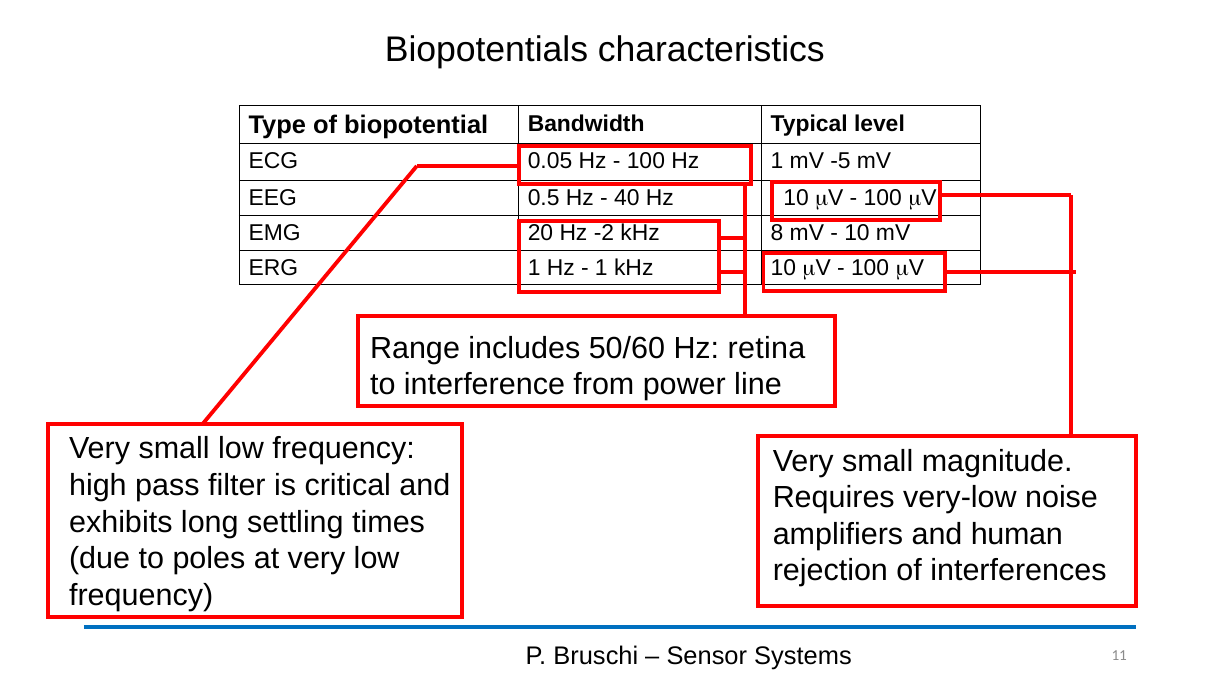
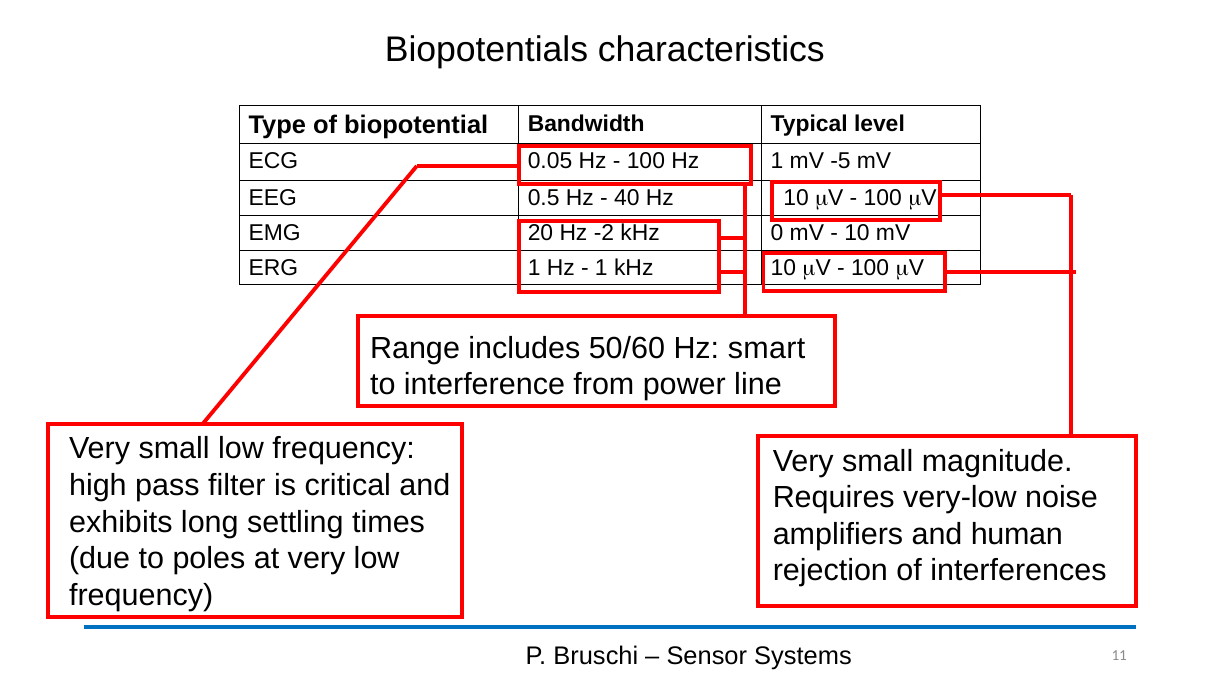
8: 8 -> 0
retina: retina -> smart
